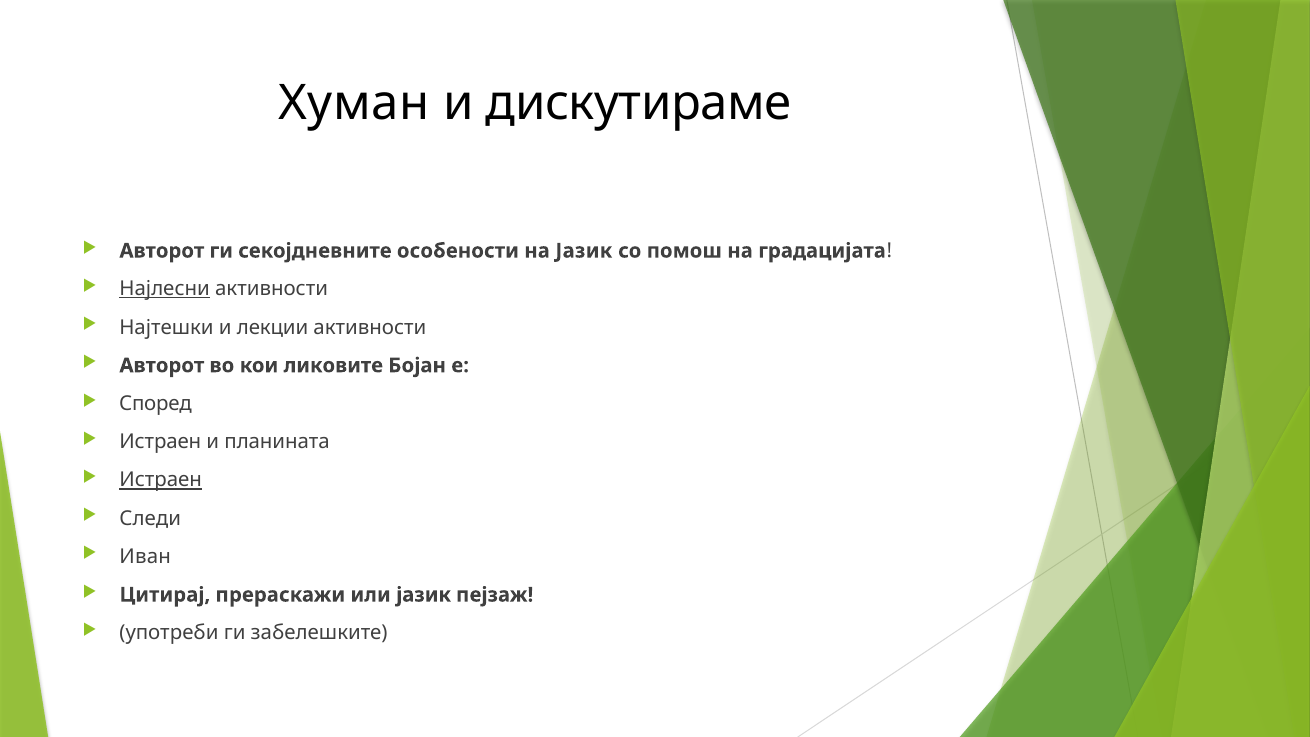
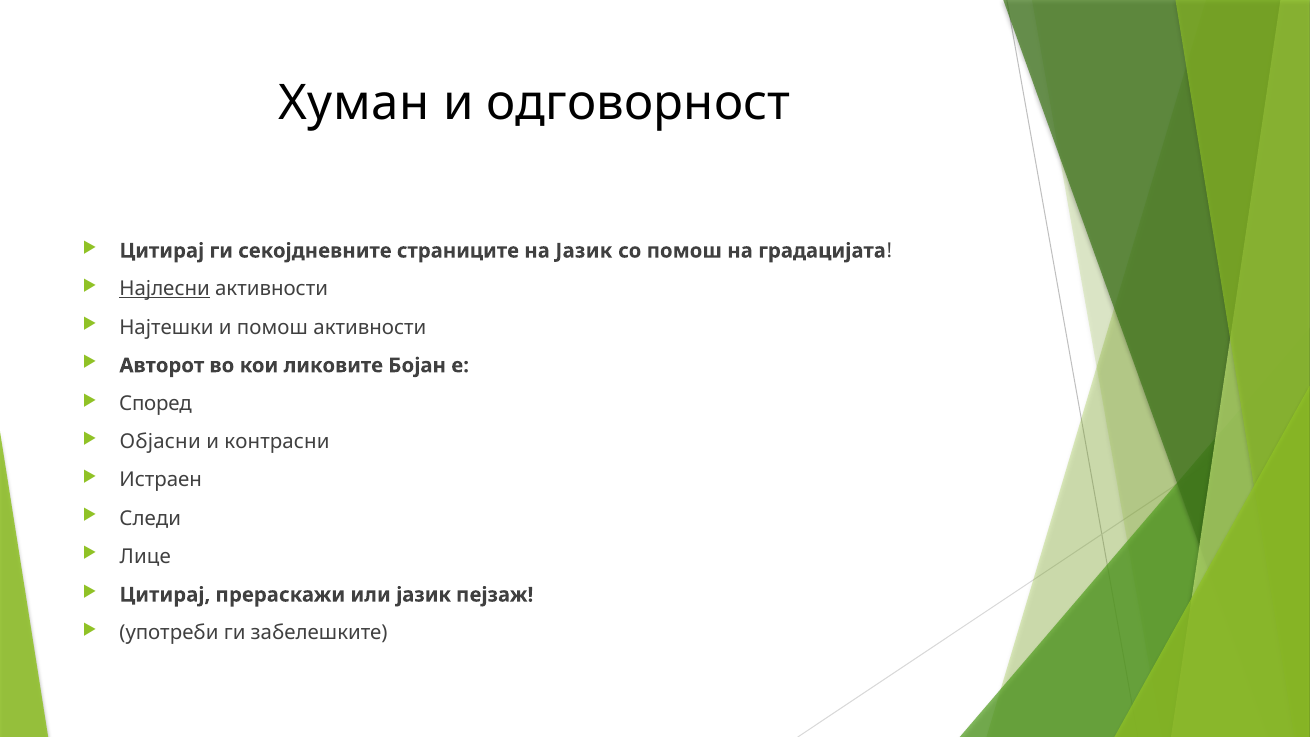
дискутираме: дискутираме -> одговорност
Авторот at (162, 251): Авторот -> Цитирај
особености: особености -> страниците
и лекции: лекции -> помош
Истраен at (160, 442): Истраен -> Објасни
планината: планината -> контрасни
Истраен at (161, 480) underline: present -> none
Иван: Иван -> Лице
